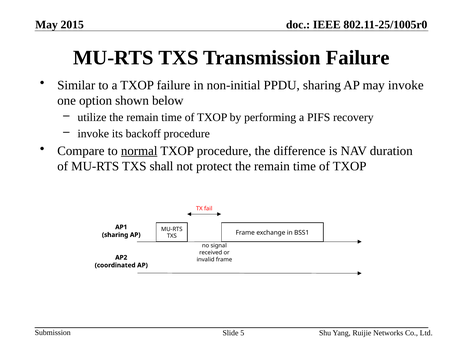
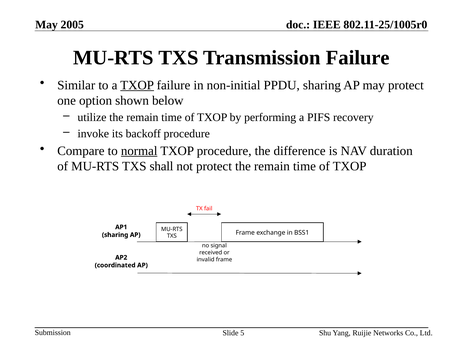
2015: 2015 -> 2005
TXOP at (137, 85) underline: none -> present
may invoke: invoke -> protect
